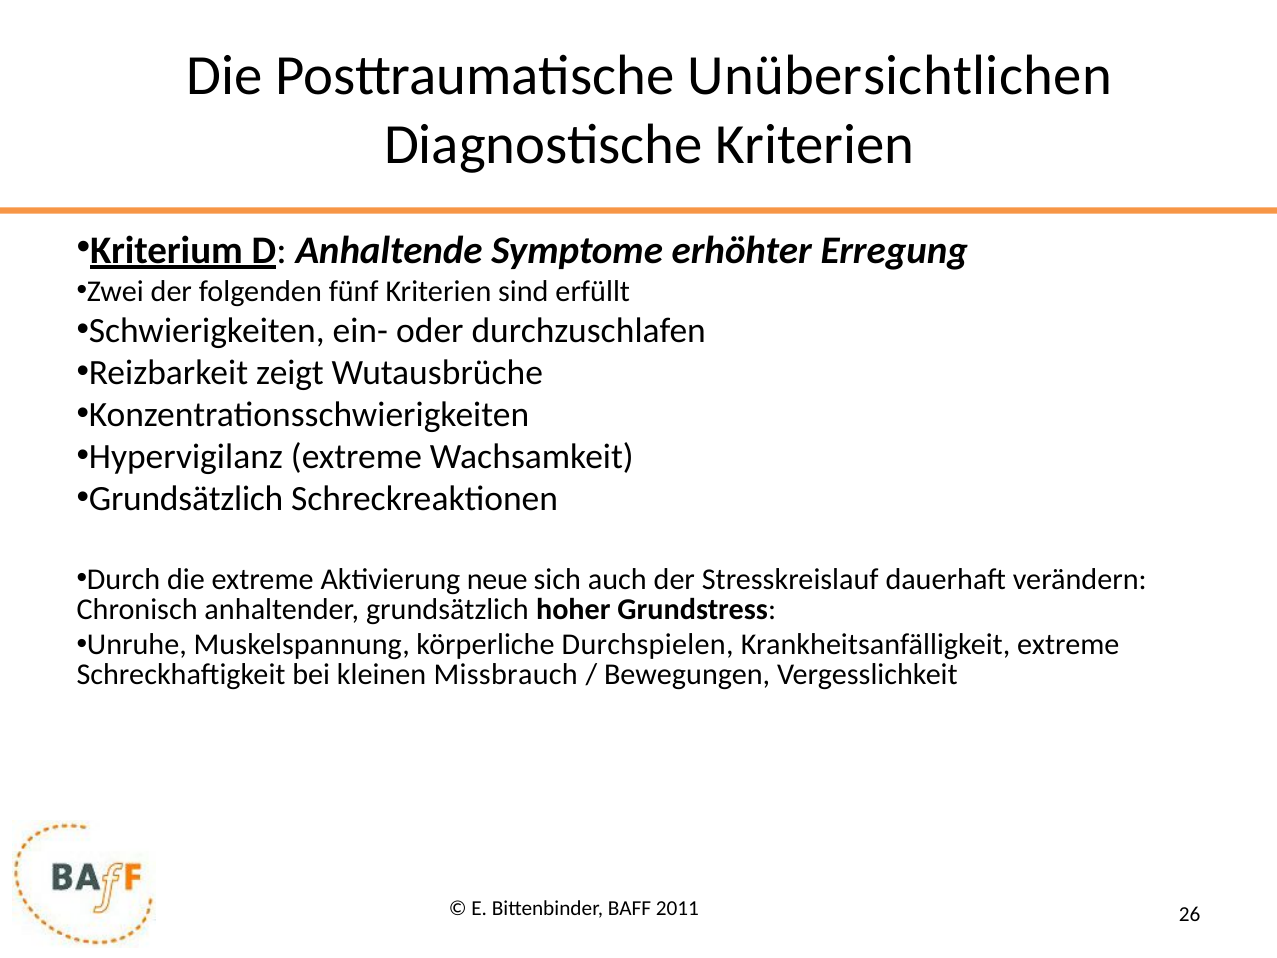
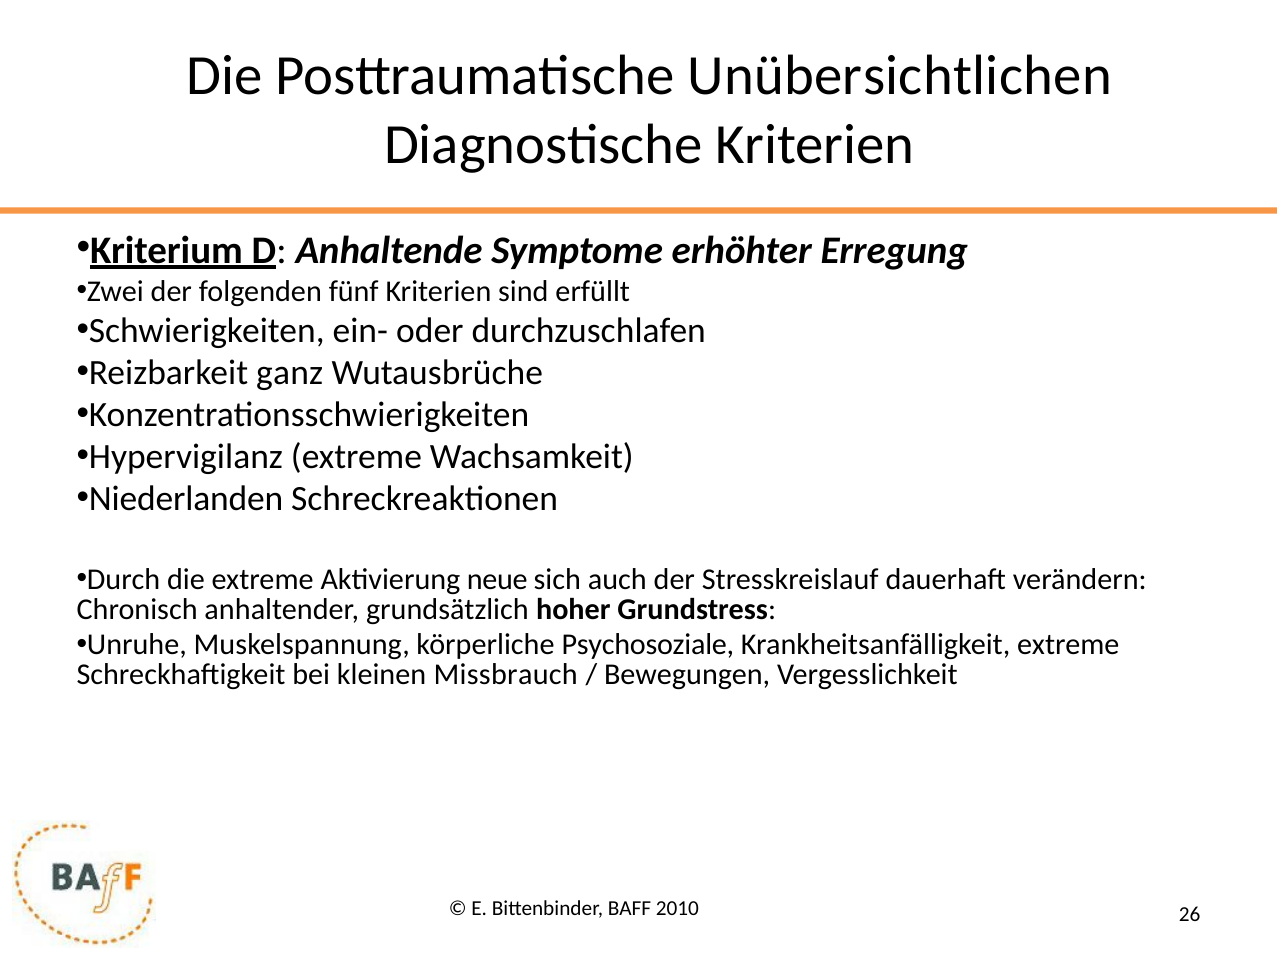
zeigt: zeigt -> ganz
Grundsätzlich at (186, 499): Grundsätzlich -> Niederlanden
Durchspielen: Durchspielen -> Psychosoziale
2011: 2011 -> 2010
